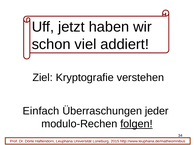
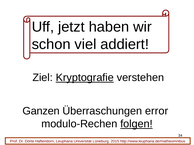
Kryptografie underline: none -> present
Einfach: Einfach -> Ganzen
jeder: jeder -> error
